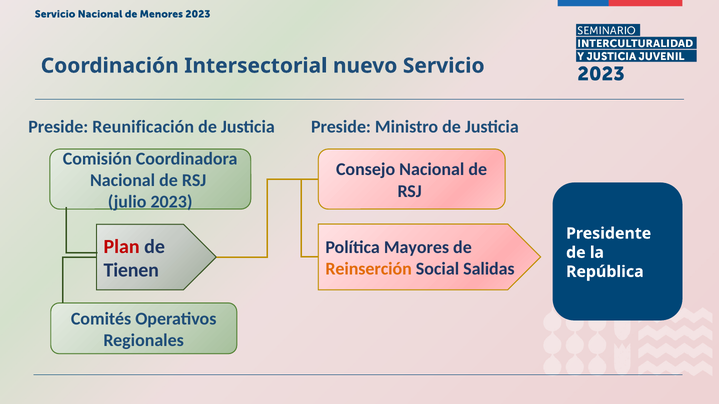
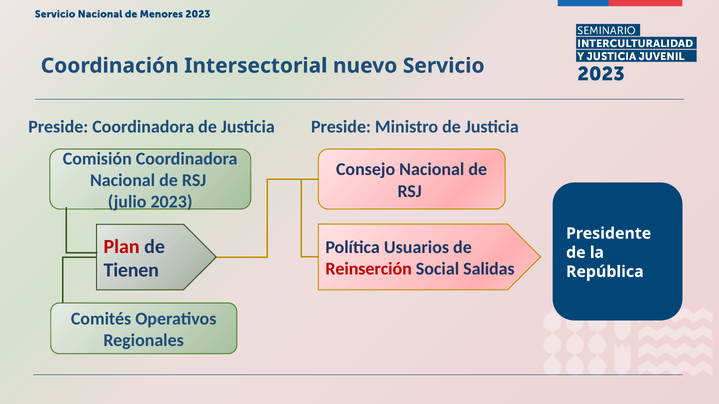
Preside Reunificación: Reunificación -> Coordinadora
Mayores: Mayores -> Usuarios
Reinserción colour: orange -> red
